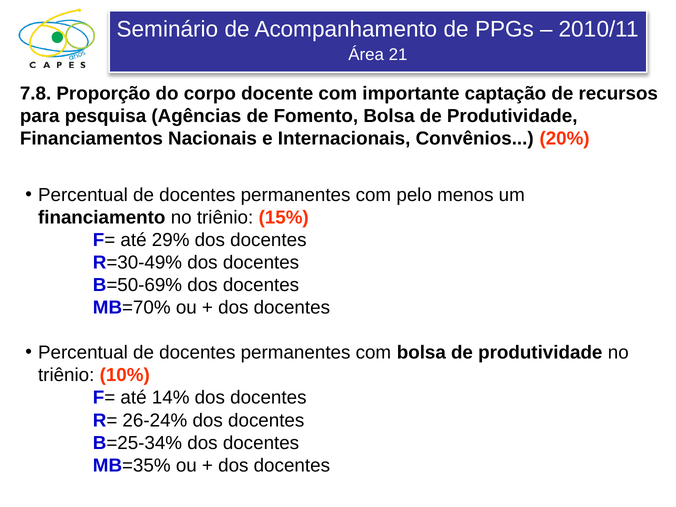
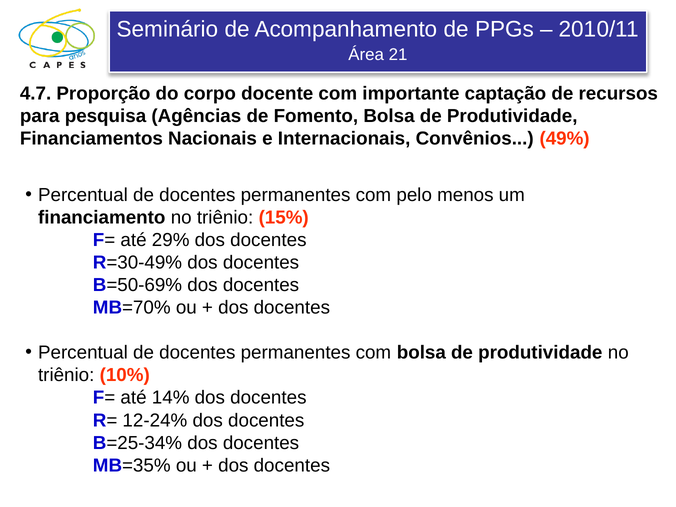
7.8: 7.8 -> 4.7
20%: 20% -> 49%
26-24%: 26-24% -> 12-24%
